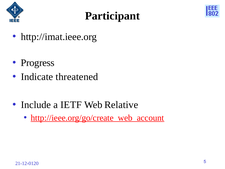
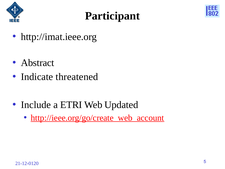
Progress: Progress -> Abstract
IETF: IETF -> ETRI
Relative: Relative -> Updated
